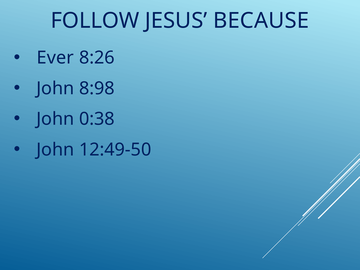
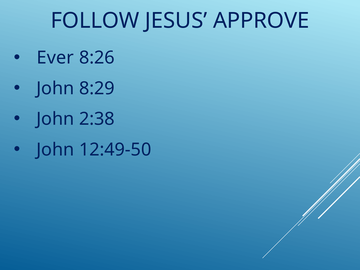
BECAUSE: BECAUSE -> APPROVE
8:98: 8:98 -> 8:29
0:38: 0:38 -> 2:38
